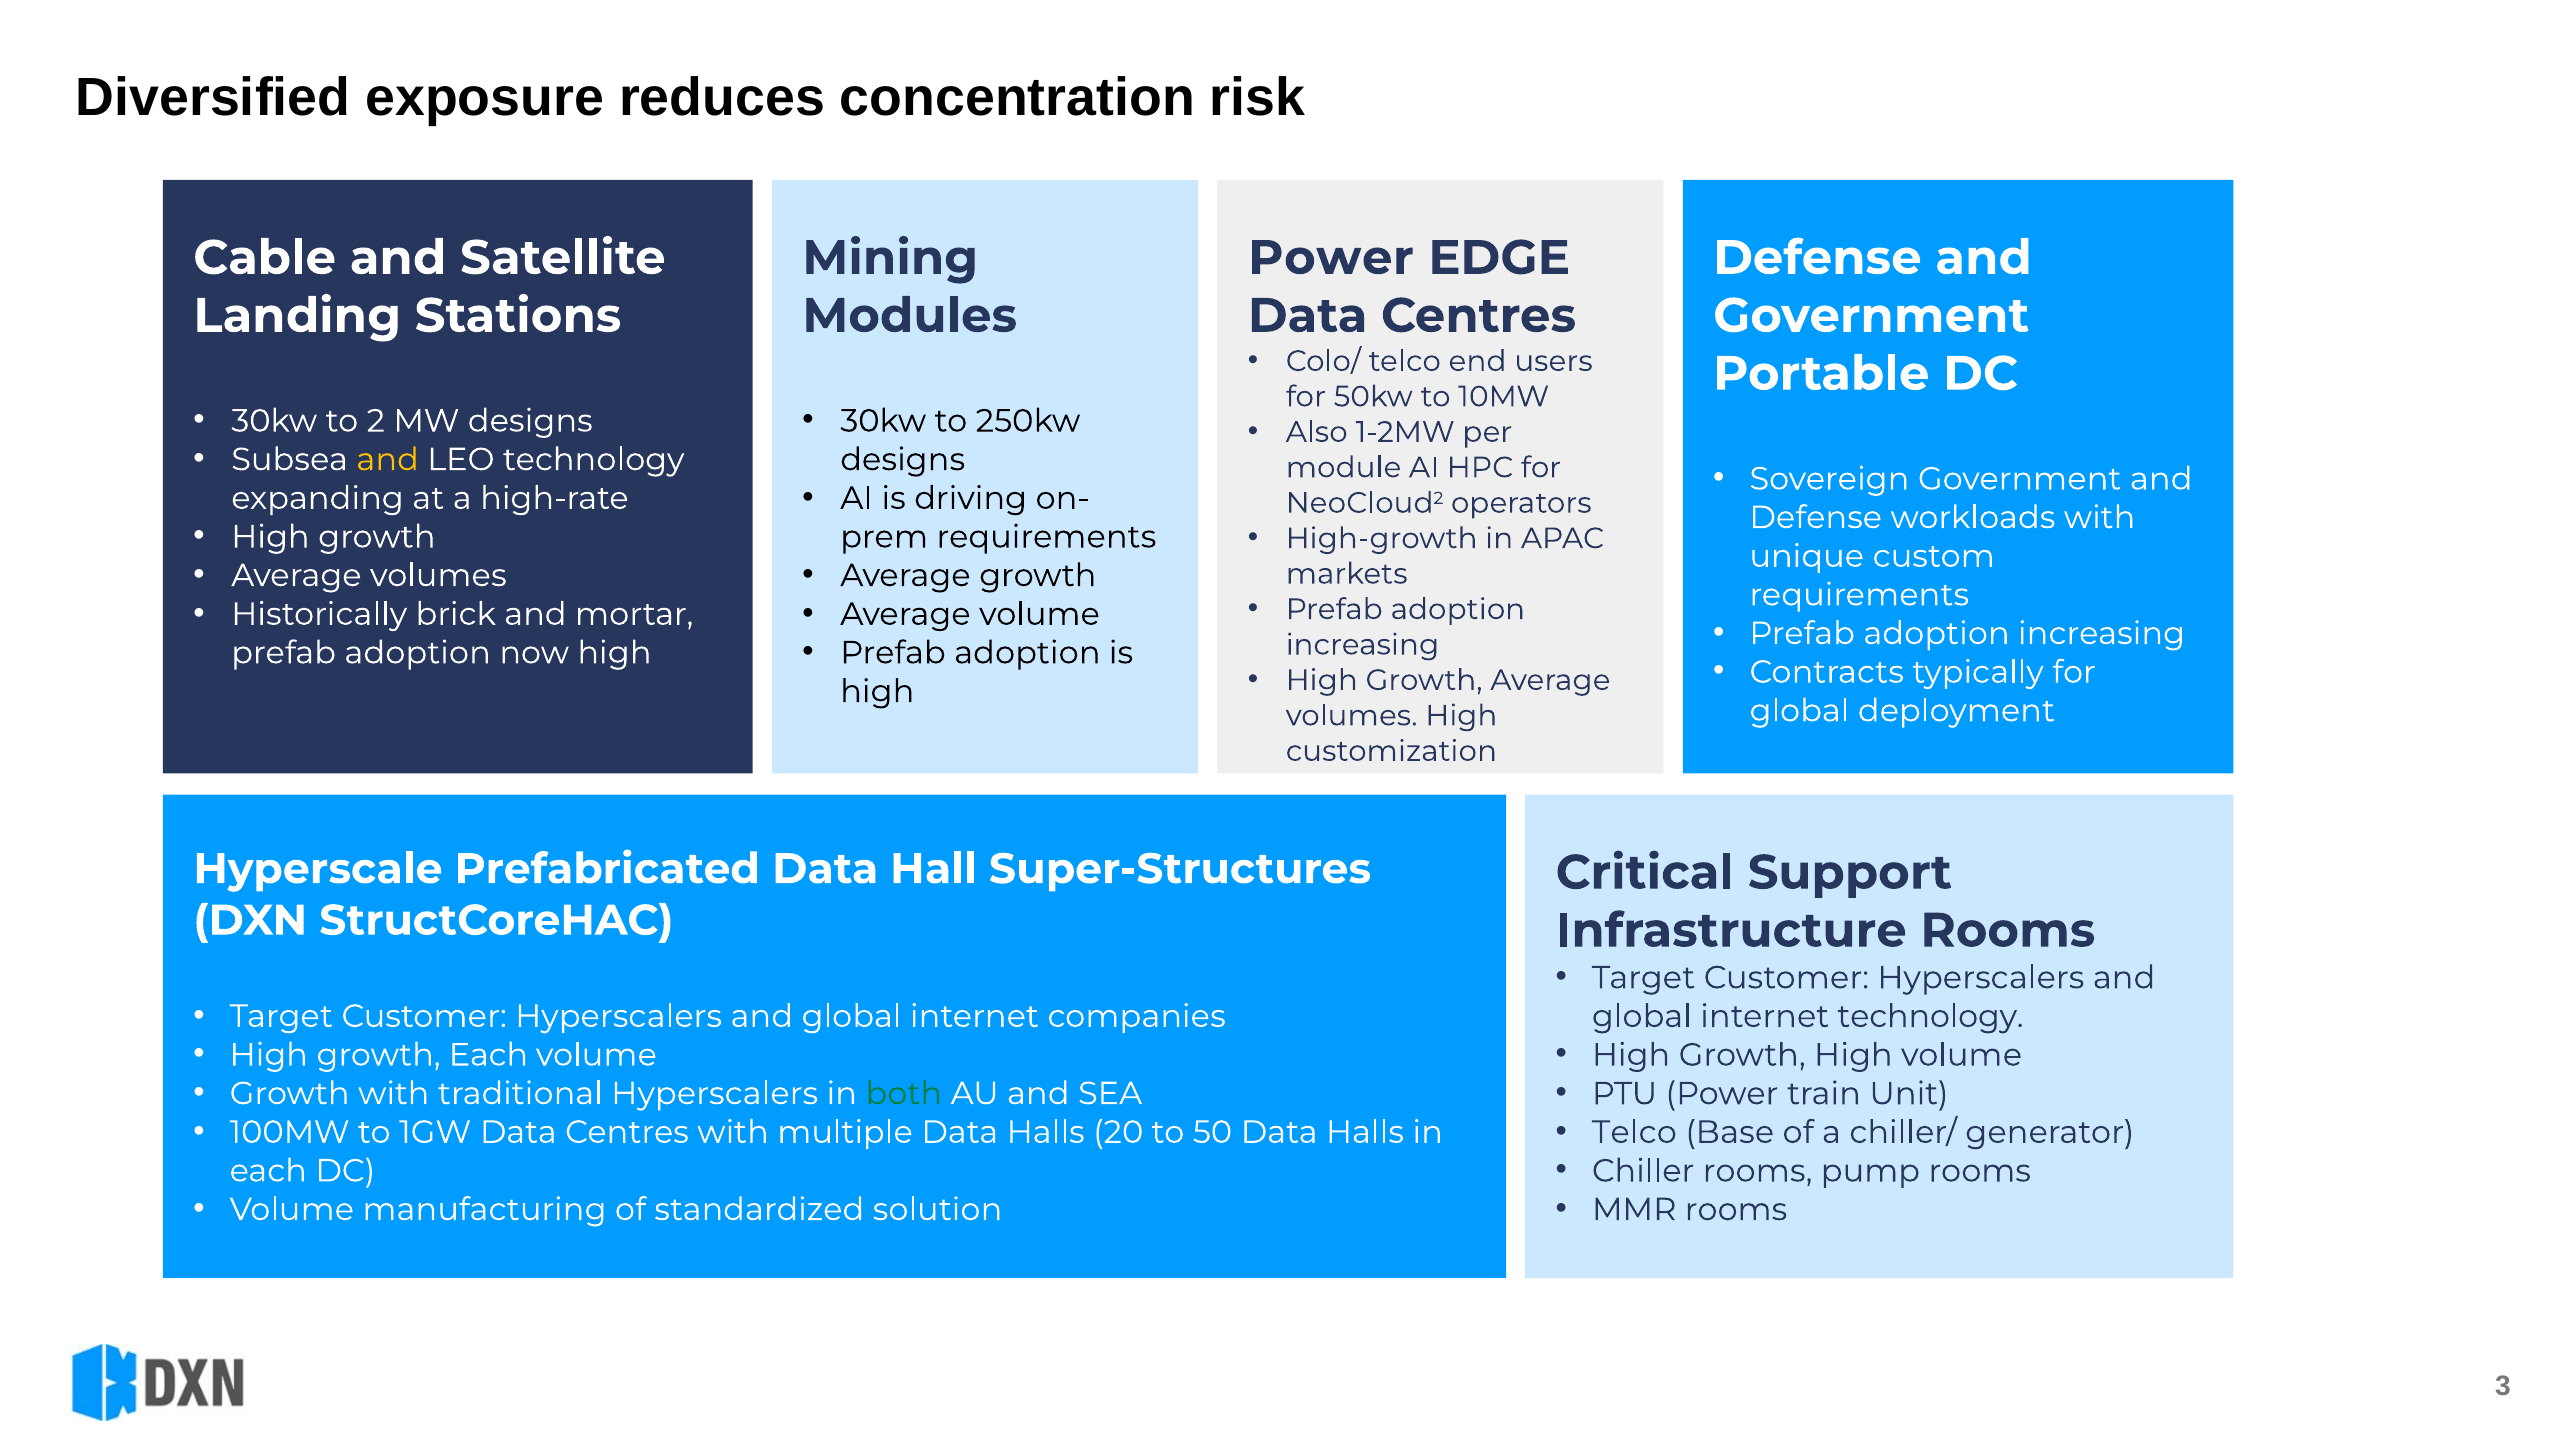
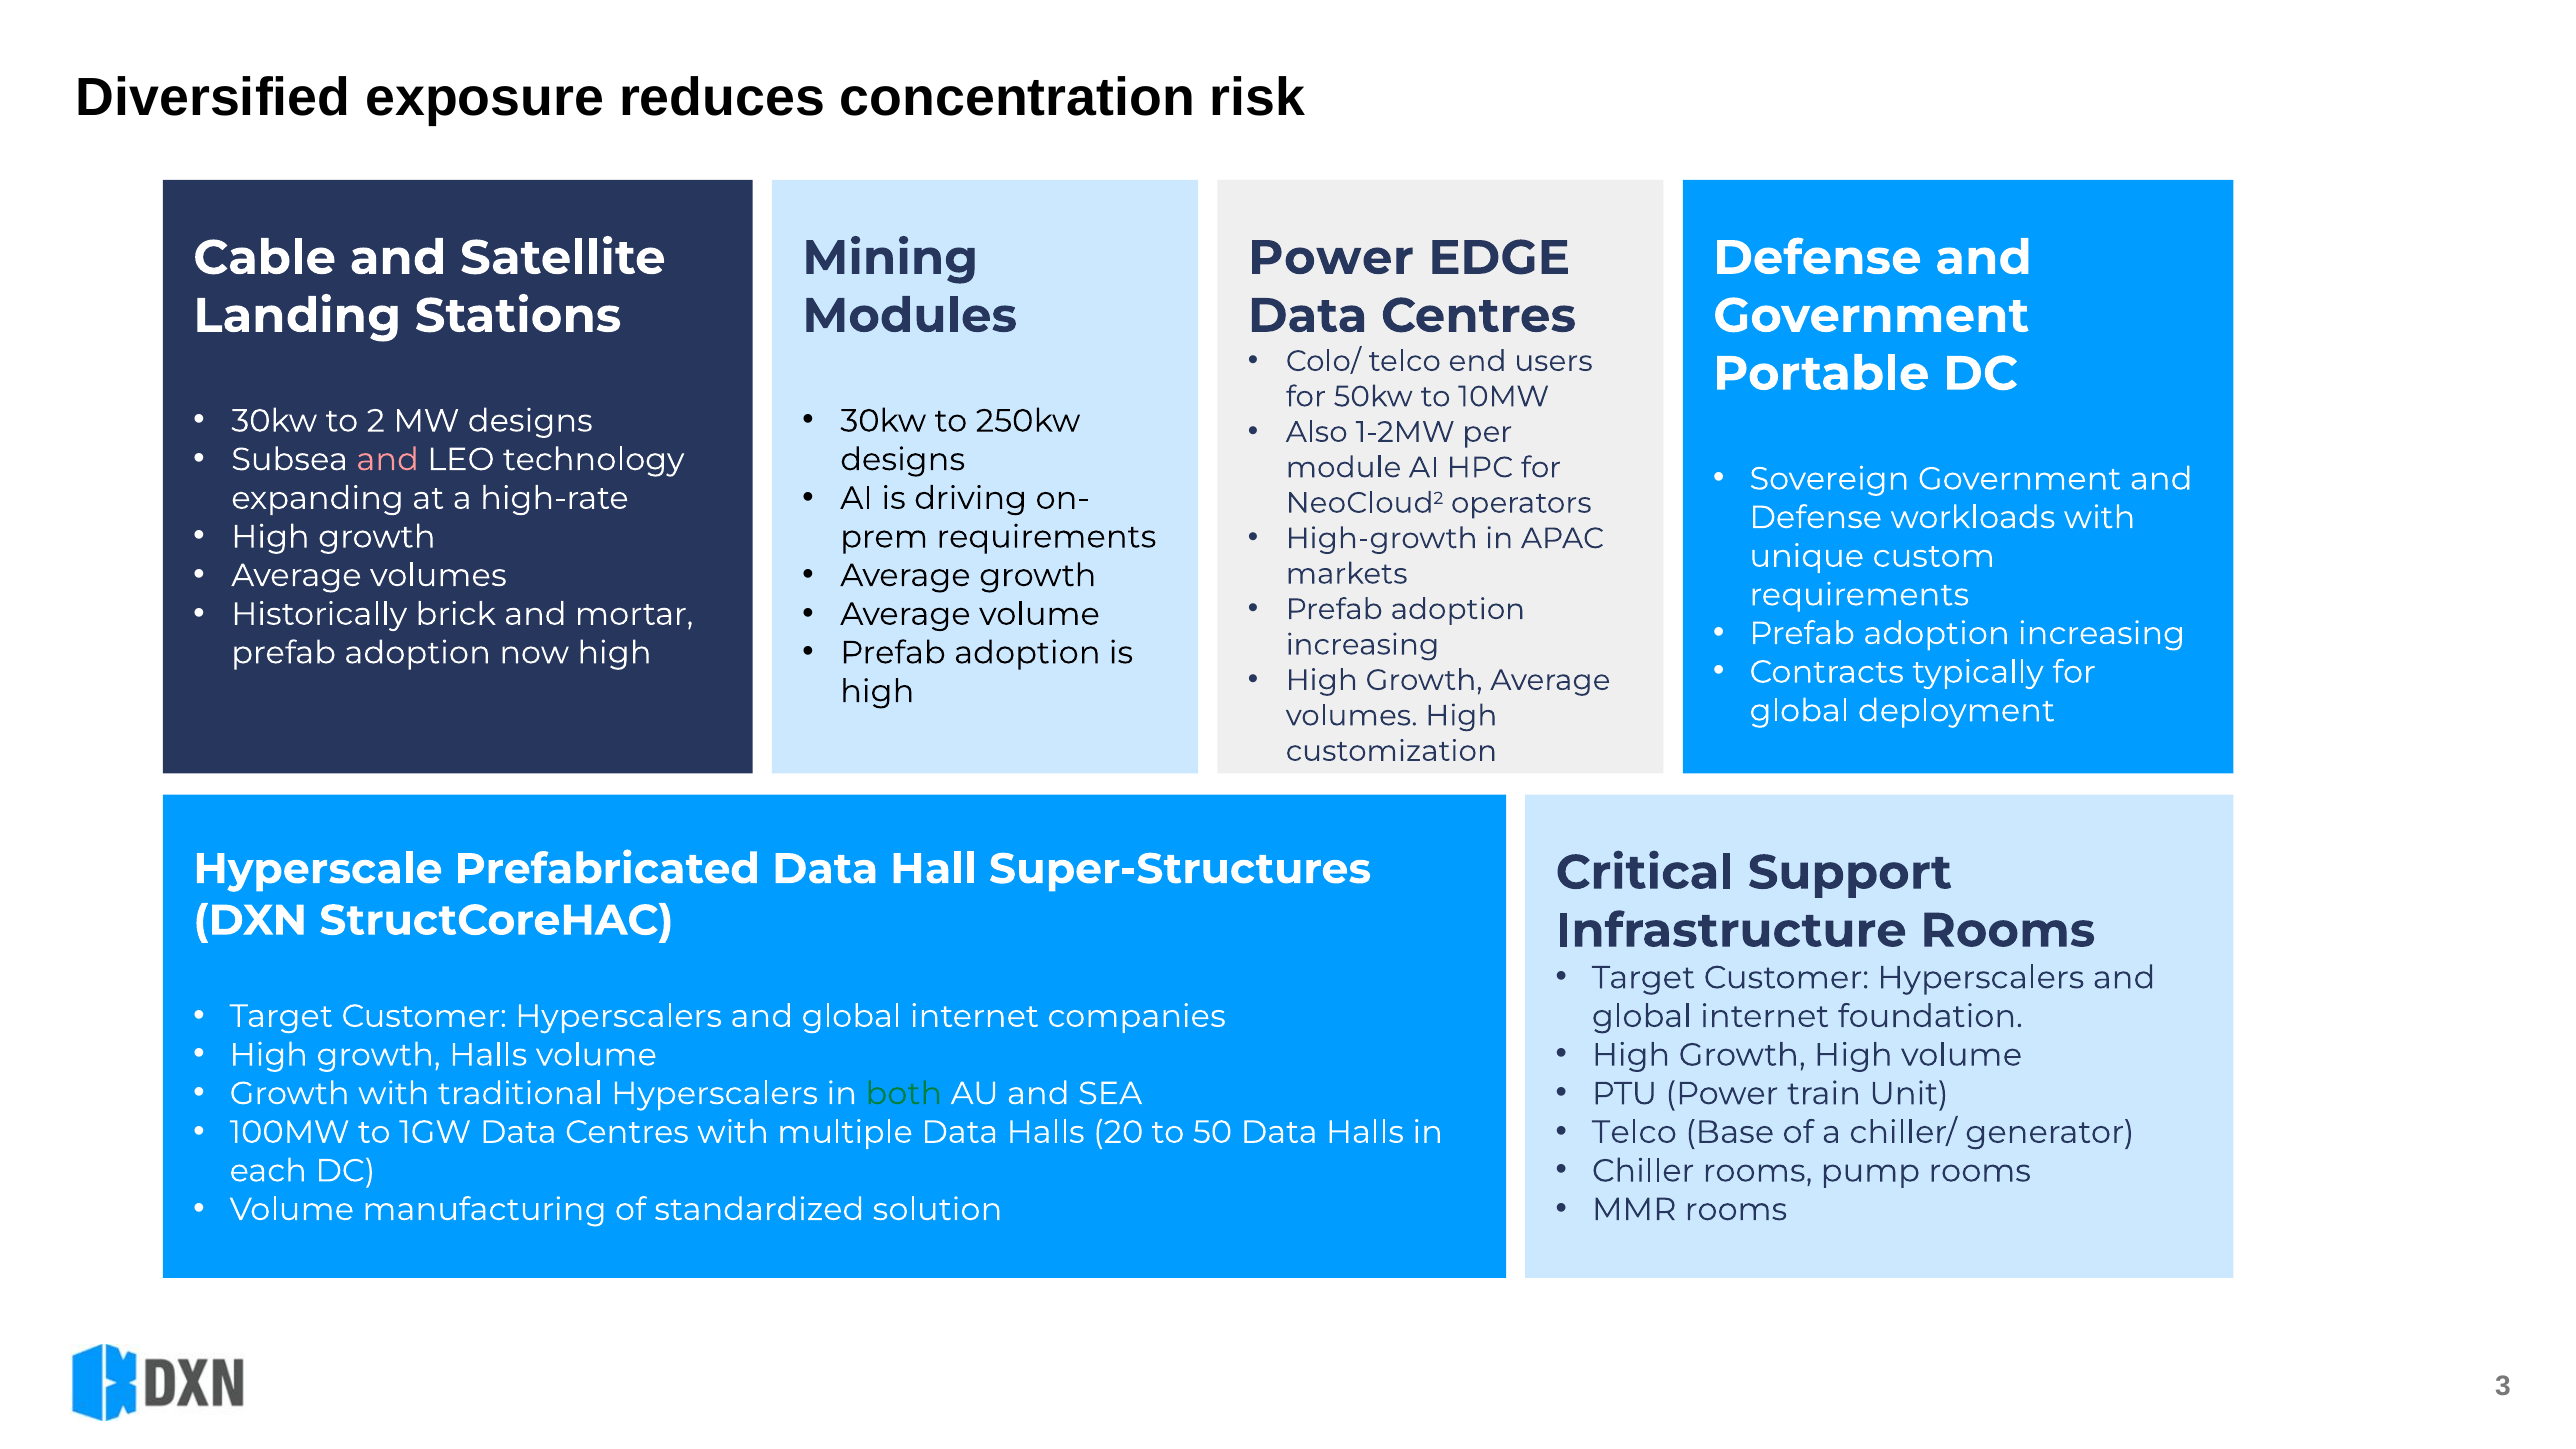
and at (388, 460) colour: yellow -> pink
internet technology: technology -> foundation
growth Each: Each -> Halls
